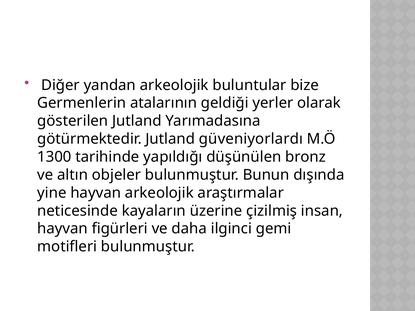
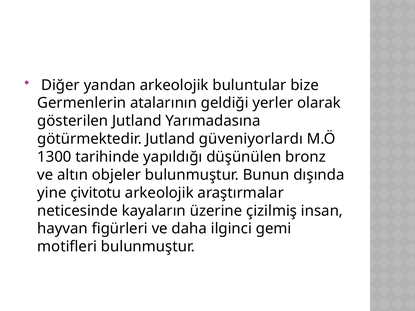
yine hayvan: hayvan -> çivitotu
